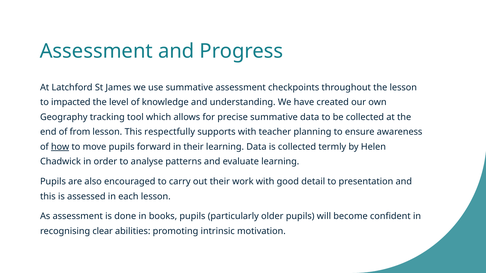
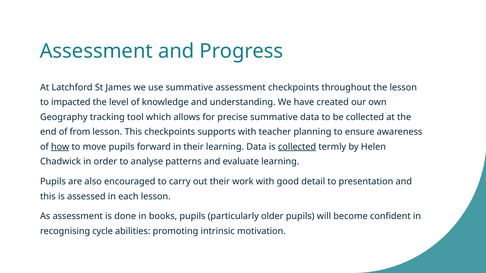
This respectfully: respectfully -> checkpoints
collected at (297, 147) underline: none -> present
clear: clear -> cycle
